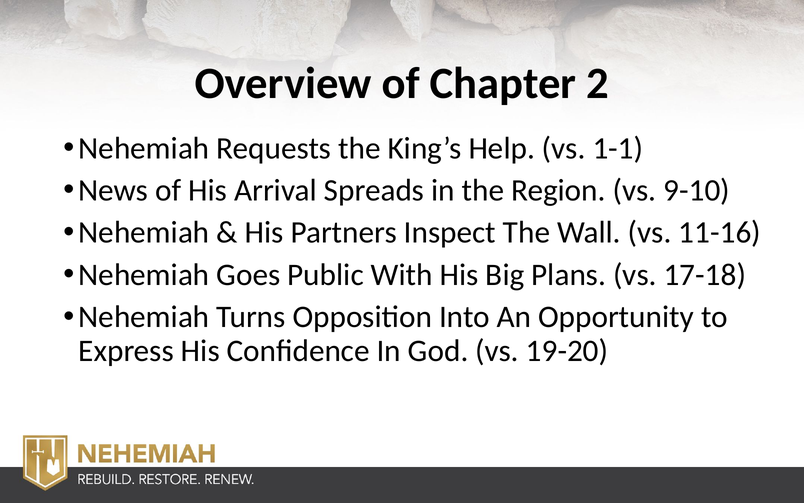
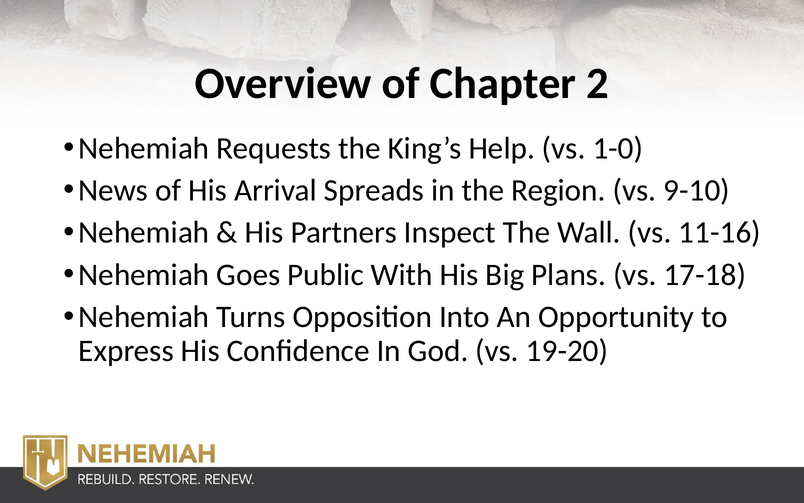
1-1: 1-1 -> 1-0
